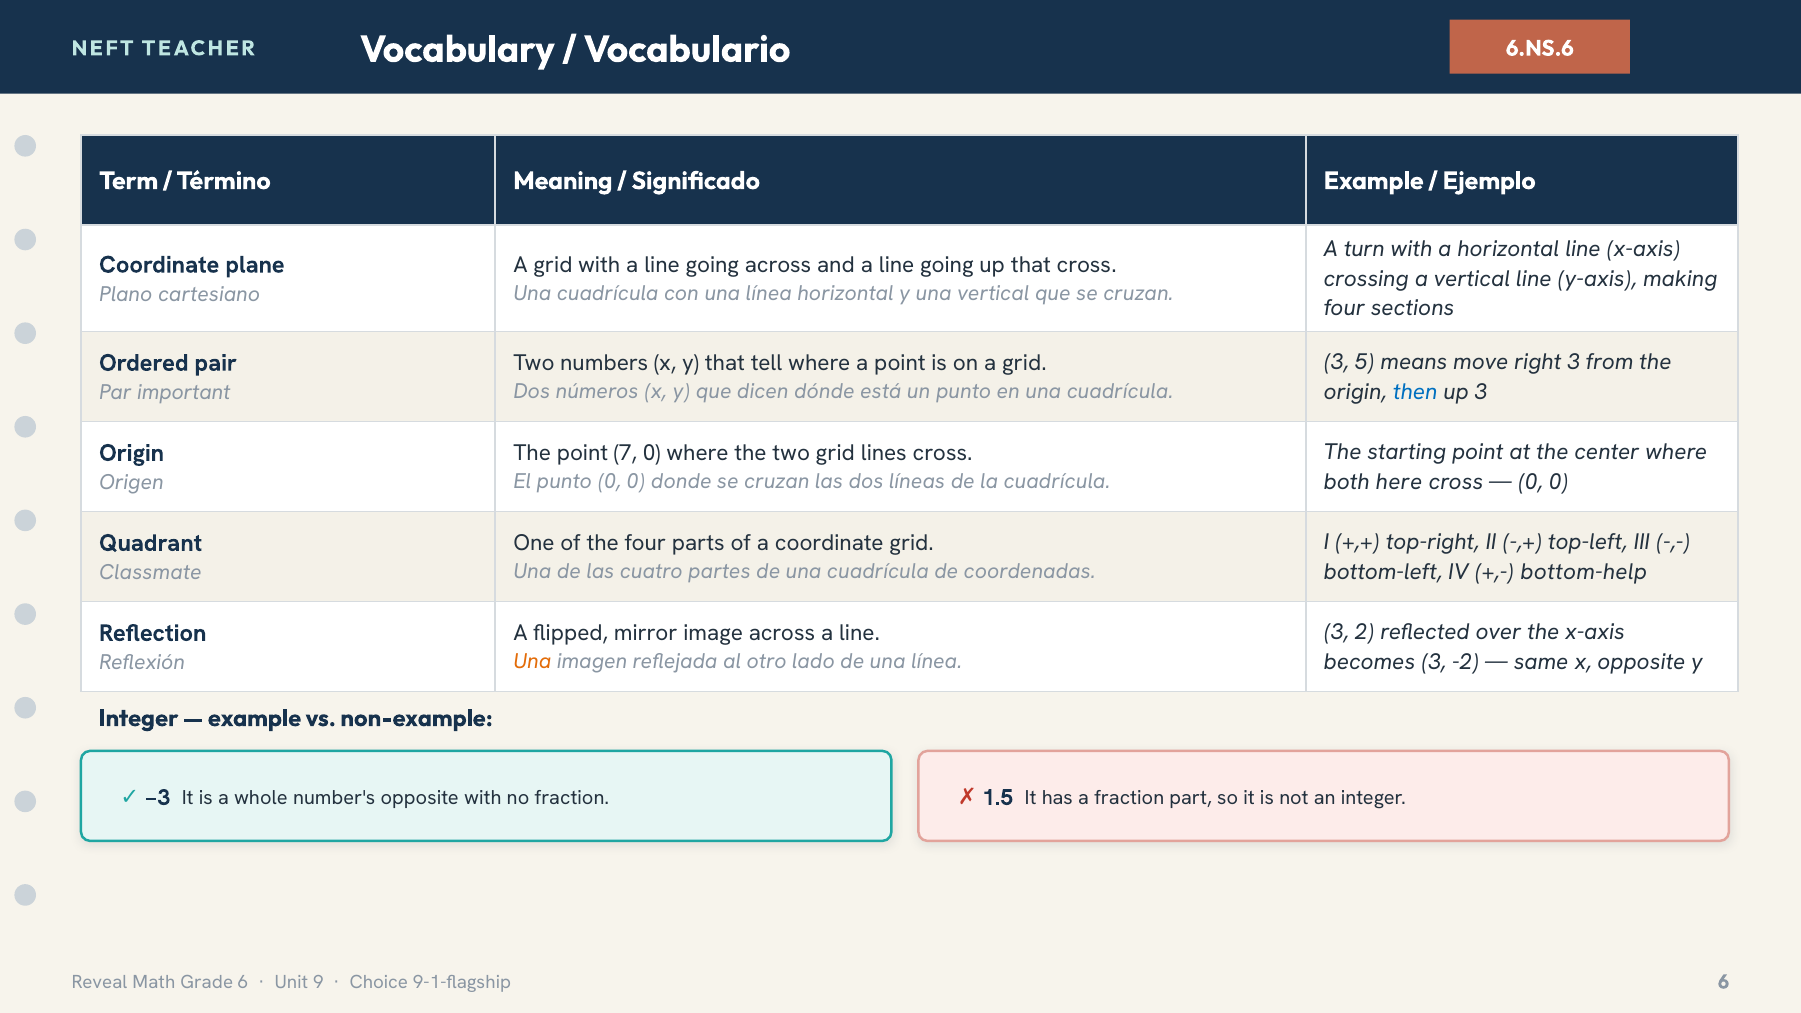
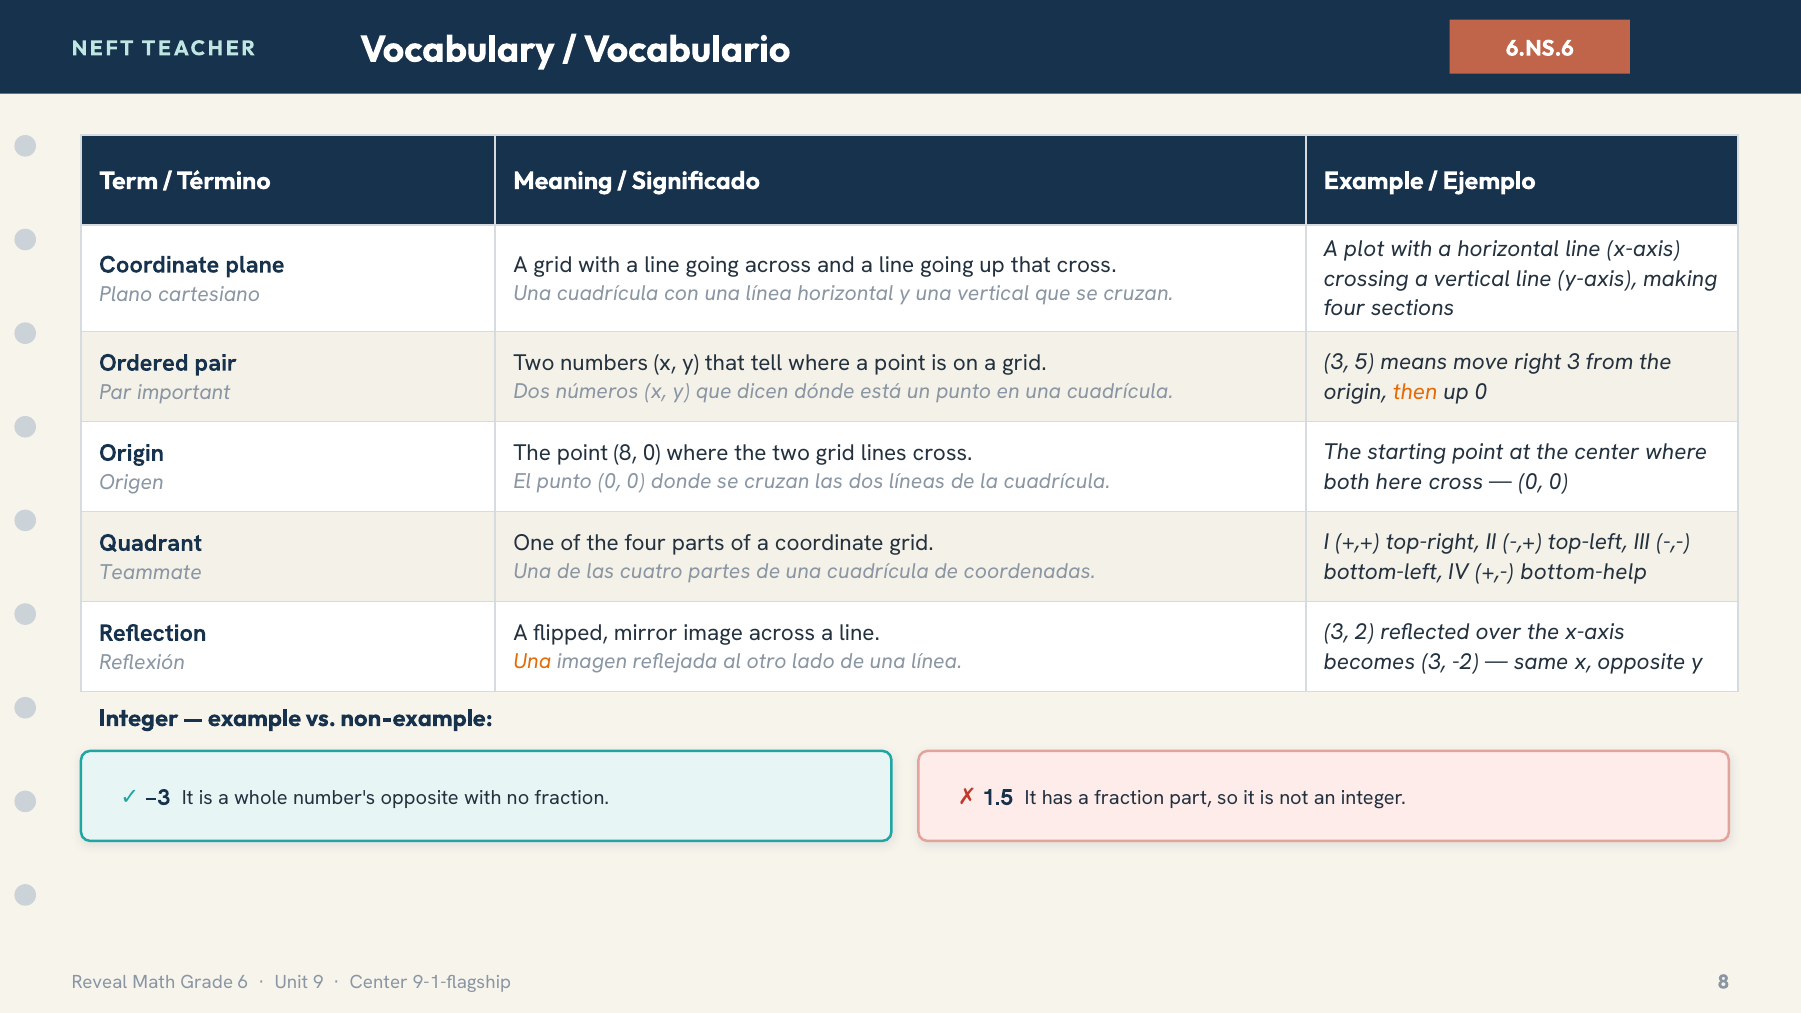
turn: turn -> plot
then colour: blue -> orange
up 3: 3 -> 0
point 7: 7 -> 8
Classmate: Classmate -> Teammate
Choice at (379, 982): Choice -> Center
9-1-flagship 6: 6 -> 8
